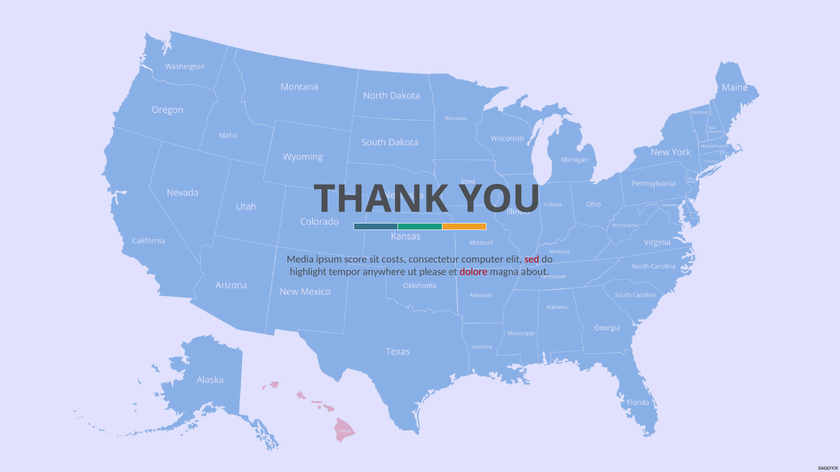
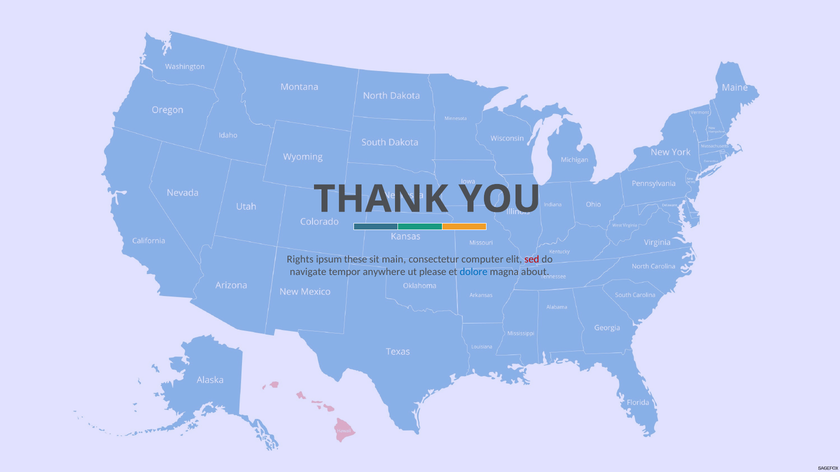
Media: Media -> Rights
score: score -> these
costs: costs -> main
highlight: highlight -> navigate
dolore colour: red -> blue
